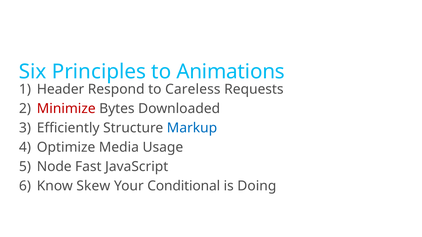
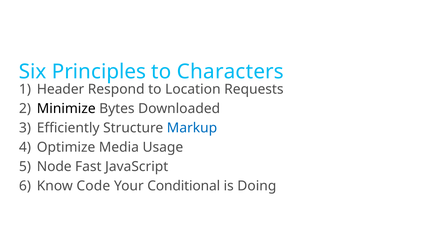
Animations: Animations -> Characters
Careless: Careless -> Location
Minimize colour: red -> black
Skew: Skew -> Code
